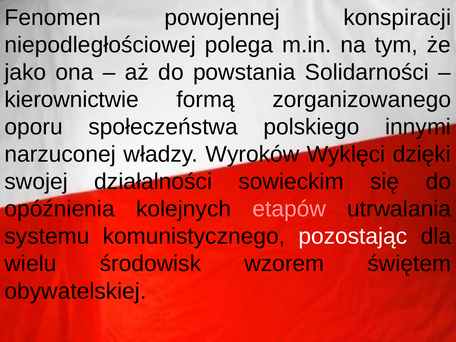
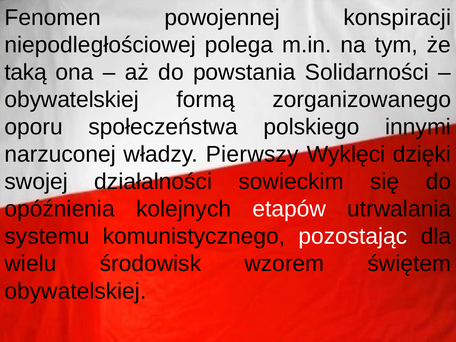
jako: jako -> taką
kierownictwie at (72, 100): kierownictwie -> obywatelskiej
Wyroków: Wyroków -> Pierwszy
etapów colour: pink -> white
